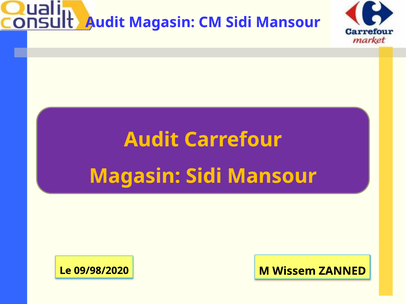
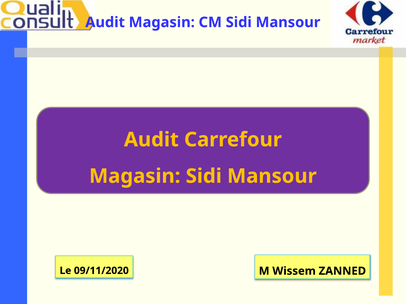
09/98/2020: 09/98/2020 -> 09/11/2020
